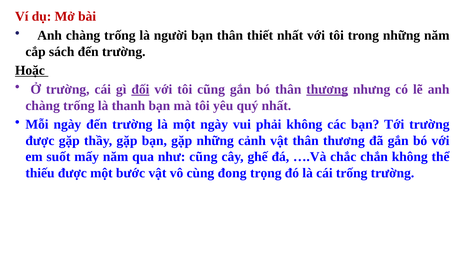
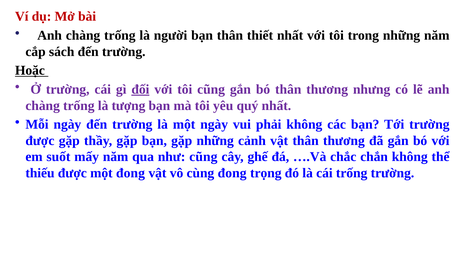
thương at (327, 89) underline: present -> none
thanh: thanh -> tượng
một bước: bước -> đong
